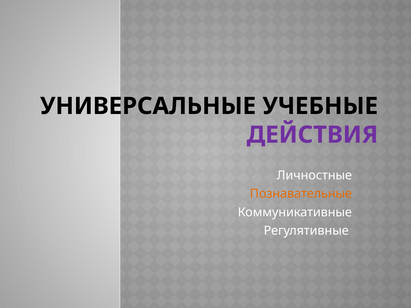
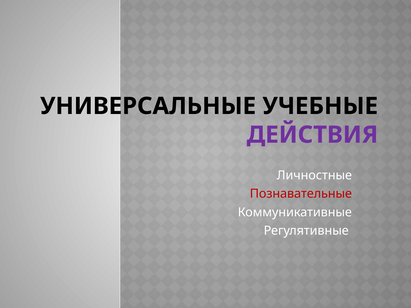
Познавательные colour: orange -> red
